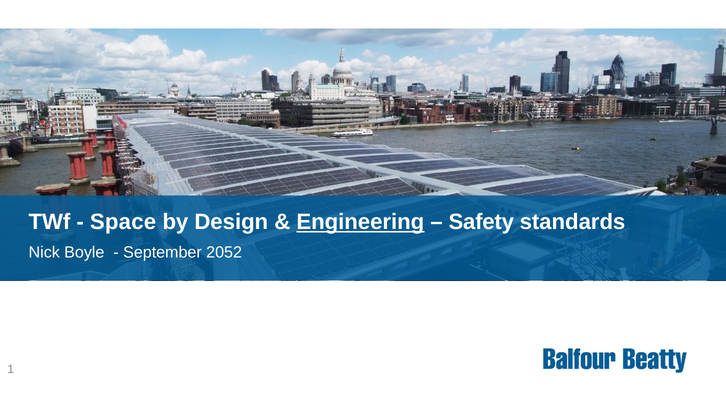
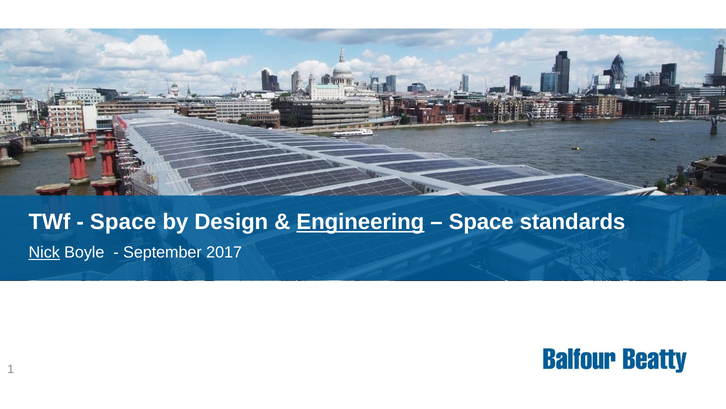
Safety at (481, 222): Safety -> Space
Nick underline: none -> present
2052: 2052 -> 2017
